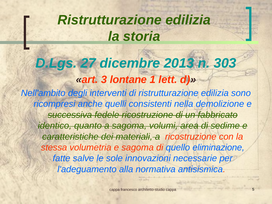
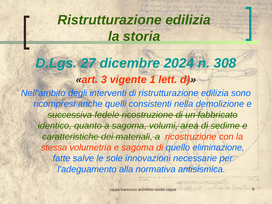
2013: 2013 -> 2024
303: 303 -> 308
lontane: lontane -> vigente
